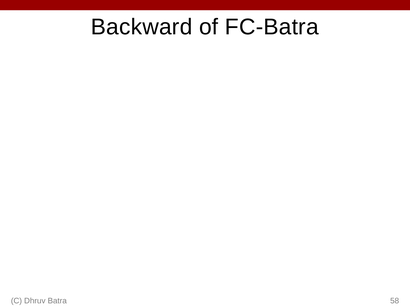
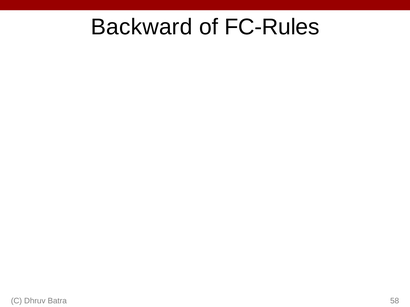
FC-Batra: FC-Batra -> FC-Rules
